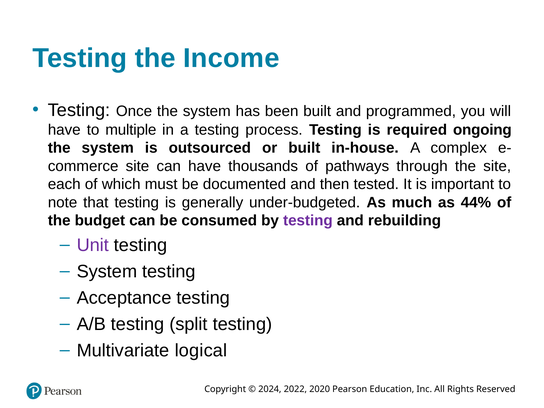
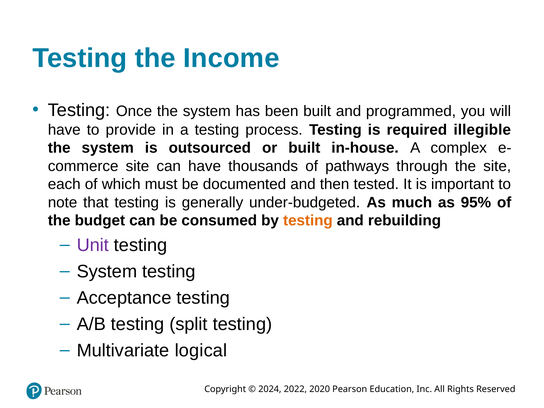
multiple: multiple -> provide
ongoing: ongoing -> illegible
44%: 44% -> 95%
testing at (308, 221) colour: purple -> orange
